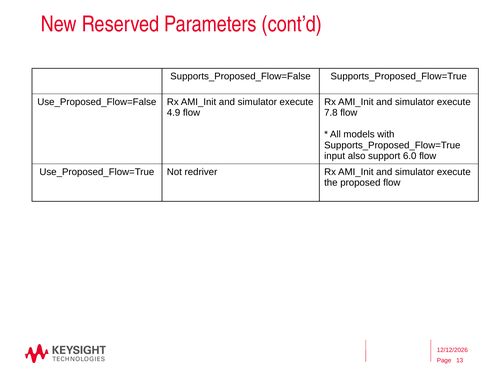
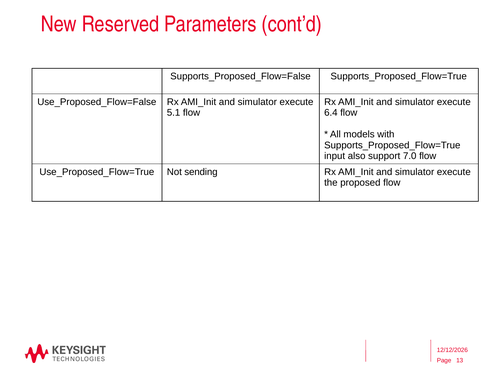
4.9: 4.9 -> 5.1
7.8: 7.8 -> 6.4
6.0: 6.0 -> 7.0
redriver: redriver -> sending
